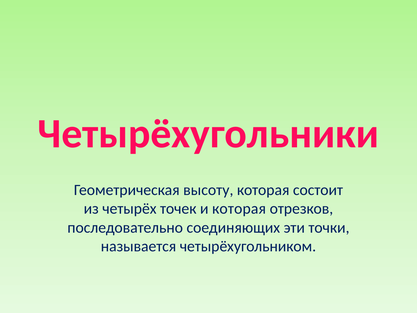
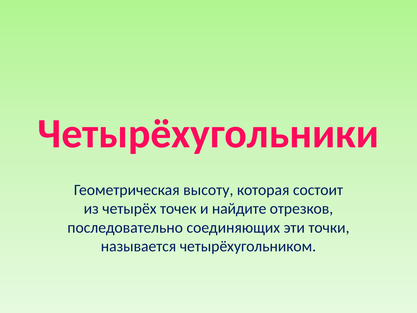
и которая: которая -> найдите
